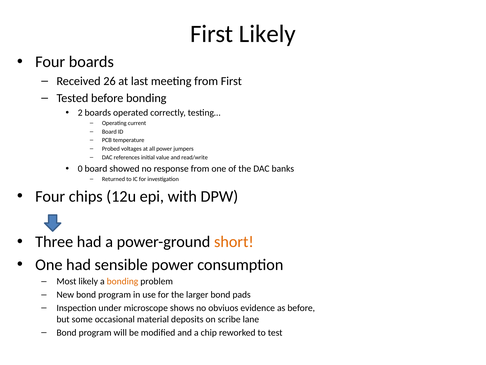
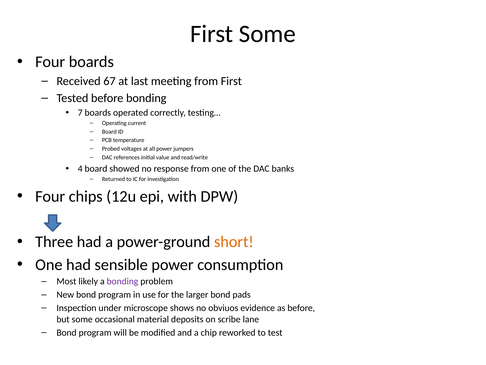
First Likely: Likely -> Some
26: 26 -> 67
2: 2 -> 7
0: 0 -> 4
bonding at (123, 281) colour: orange -> purple
